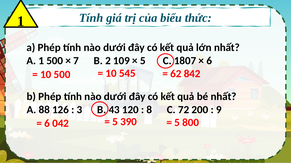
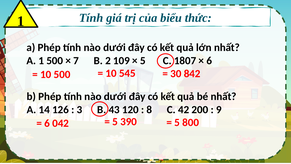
62: 62 -> 30
88: 88 -> 14
72: 72 -> 42
